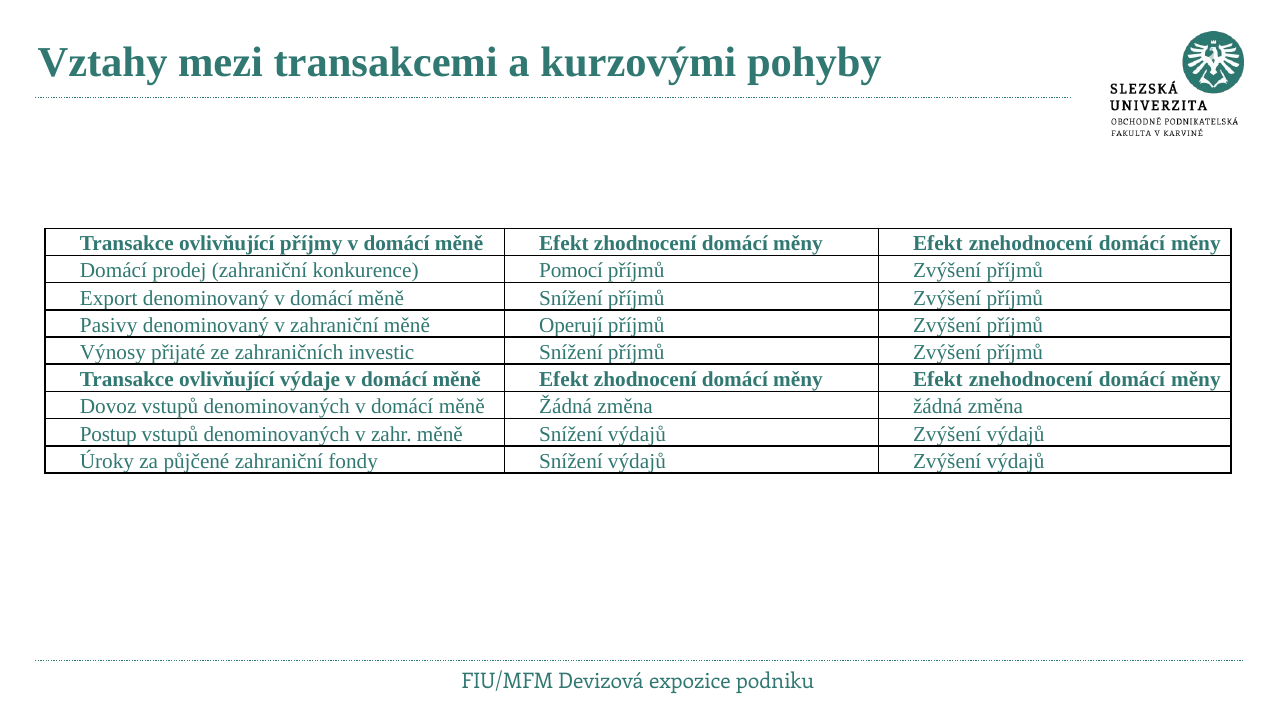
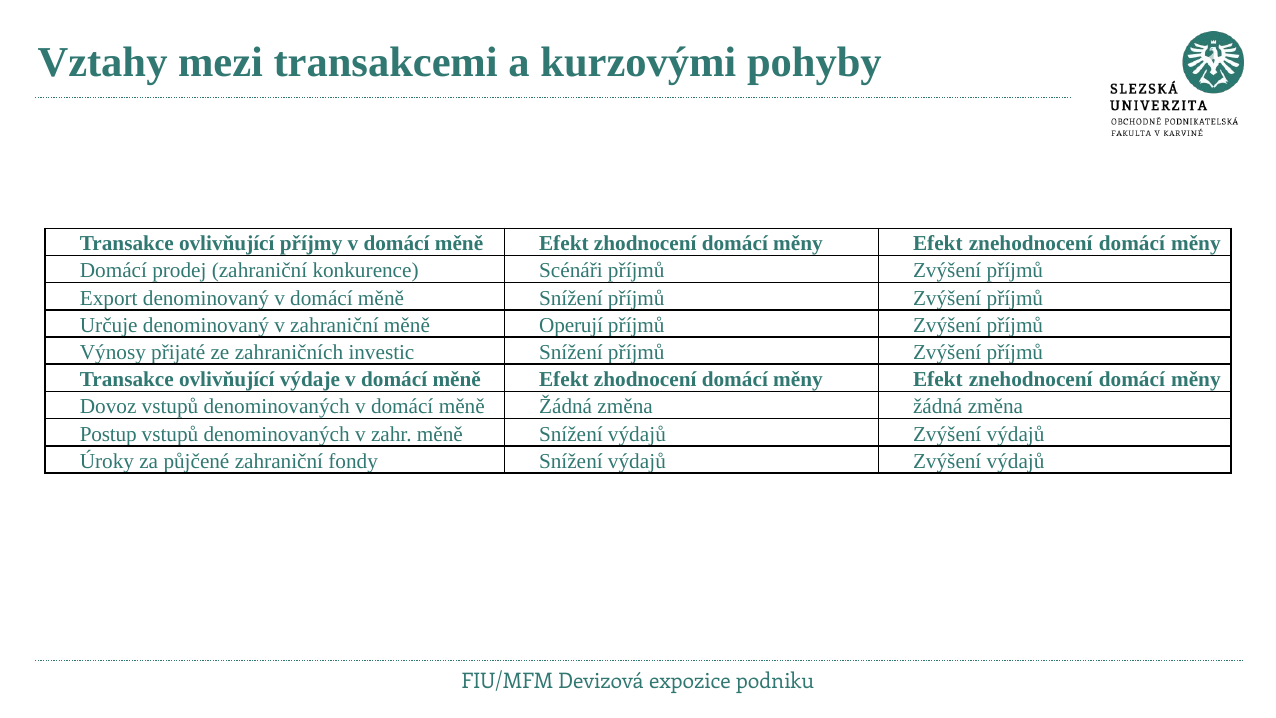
Pomocí: Pomocí -> Scénáři
Pasivy: Pasivy -> Určuje
